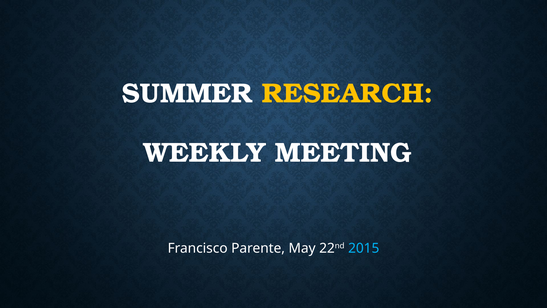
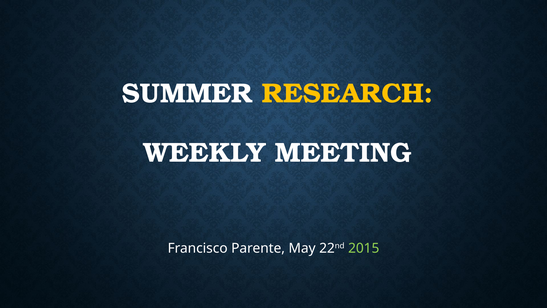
2015 colour: light blue -> light green
